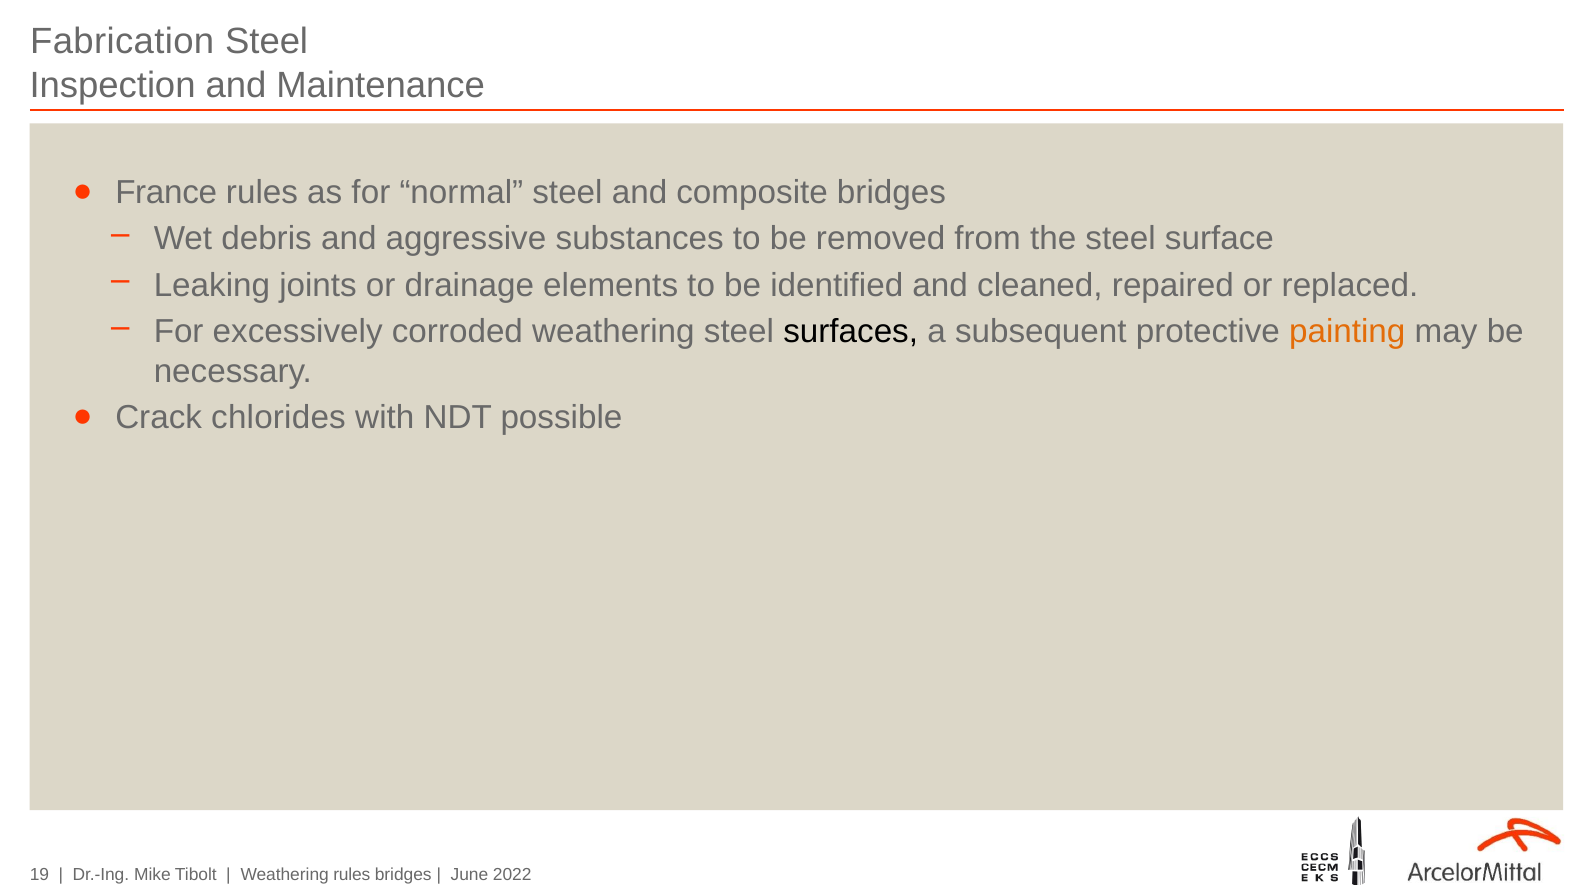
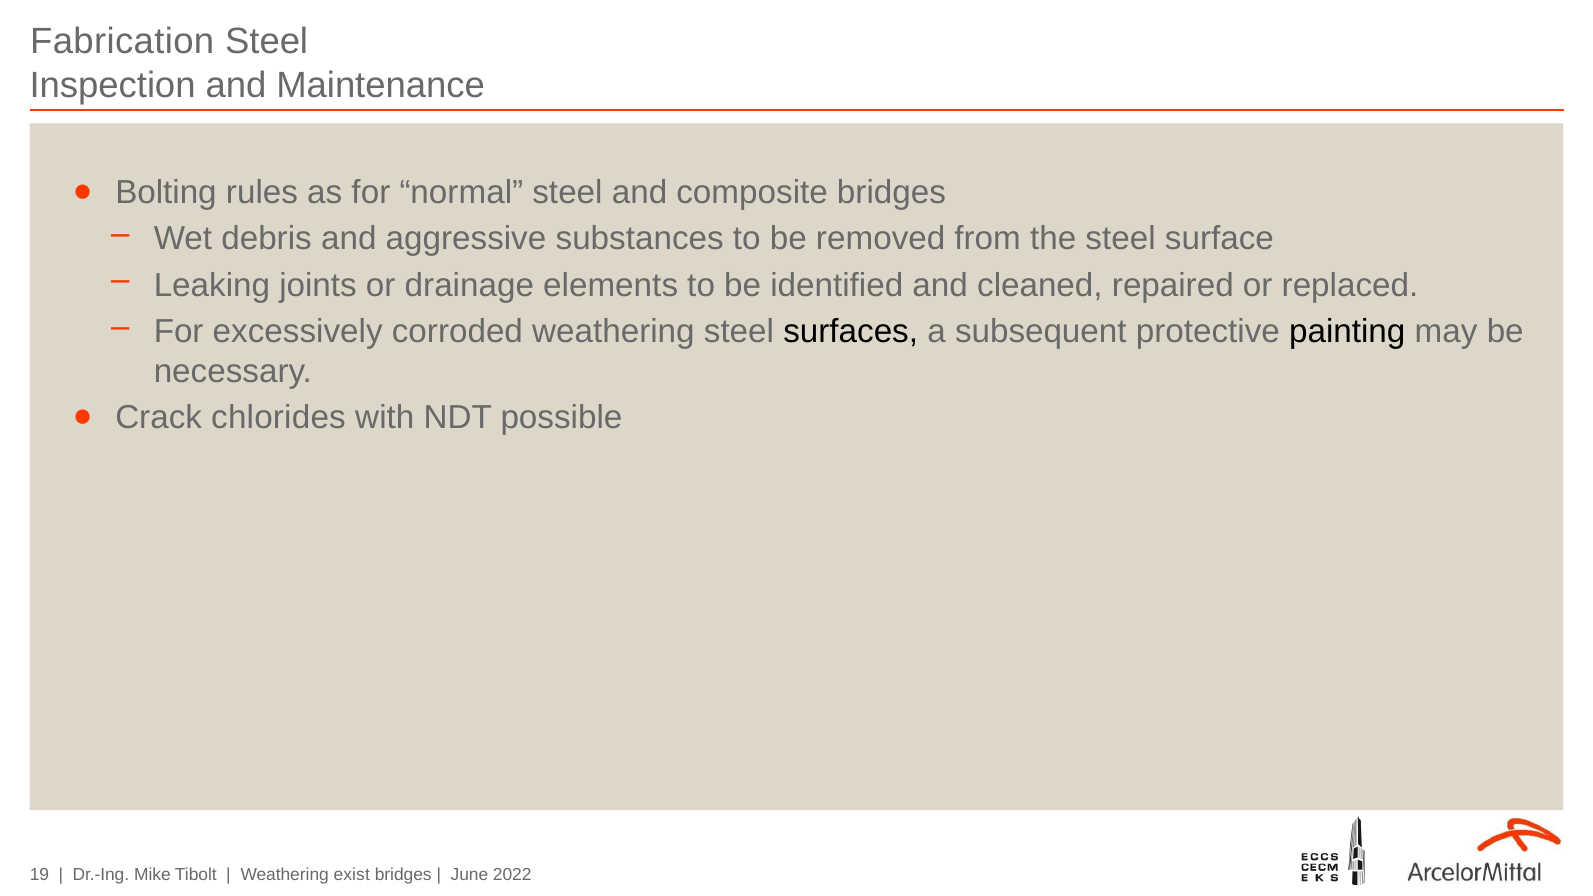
France: France -> Bolting
painting colour: orange -> black
Weathering rules: rules -> exist
